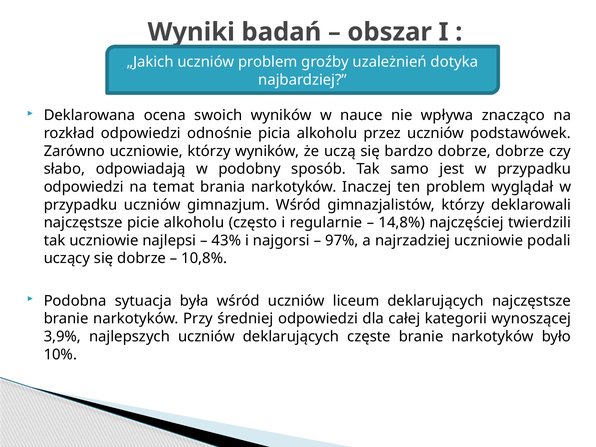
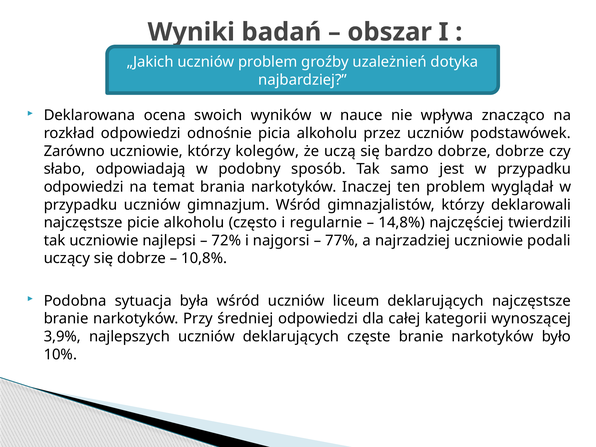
którzy wyników: wyników -> kolegów
43%: 43% -> 72%
97%: 97% -> 77%
